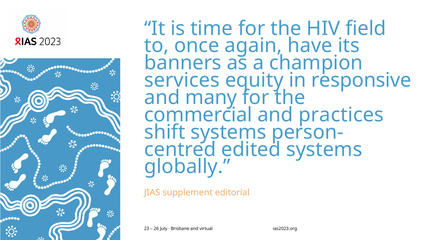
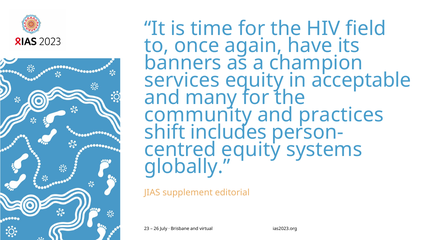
responsive: responsive -> acceptable
commercial: commercial -> community
shift systems: systems -> includes
edited at (251, 150): edited -> equity
